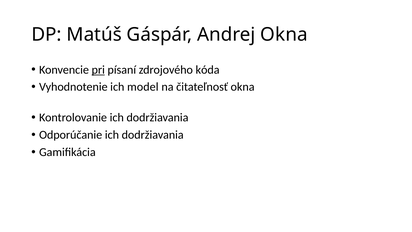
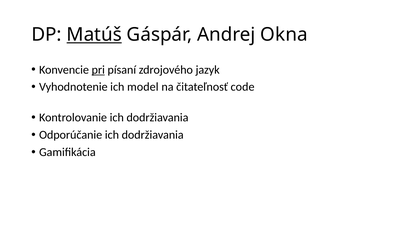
Matúš underline: none -> present
kóda: kóda -> jazyk
čitateľnosť okna: okna -> code
